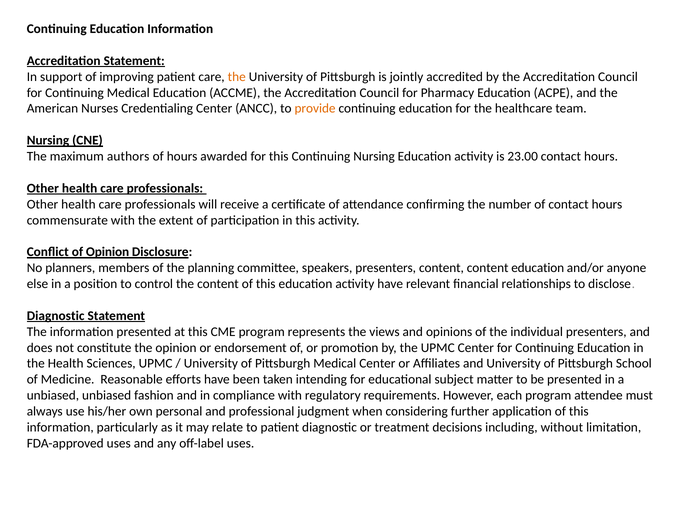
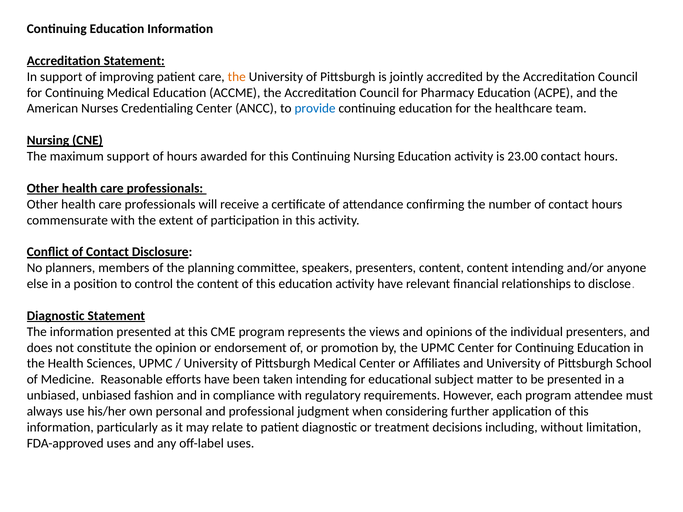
provide colour: orange -> blue
maximum authors: authors -> support
Conflict of Opinion: Opinion -> Contact
content education: education -> intending
